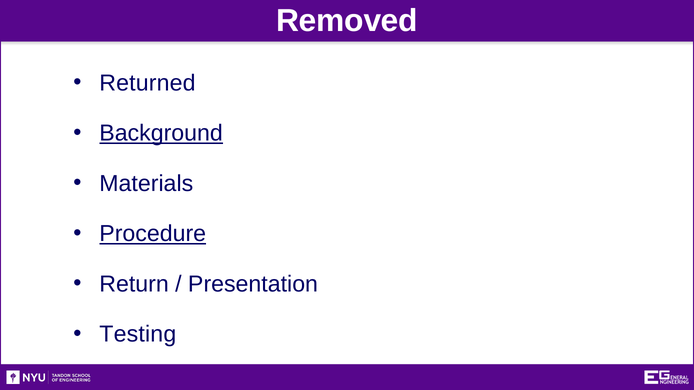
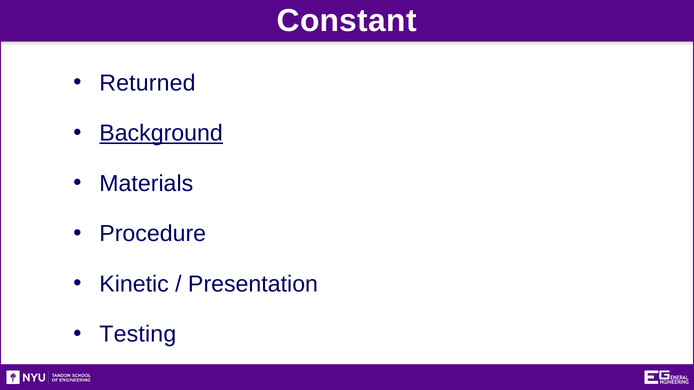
Removed: Removed -> Constant
Procedure underline: present -> none
Return: Return -> Kinetic
